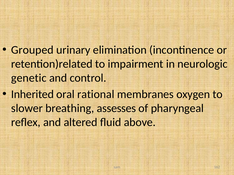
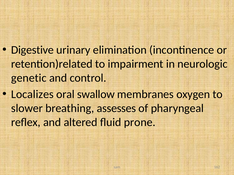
Grouped: Grouped -> Digestive
Inherited: Inherited -> Localizes
rational: rational -> swallow
above: above -> prone
